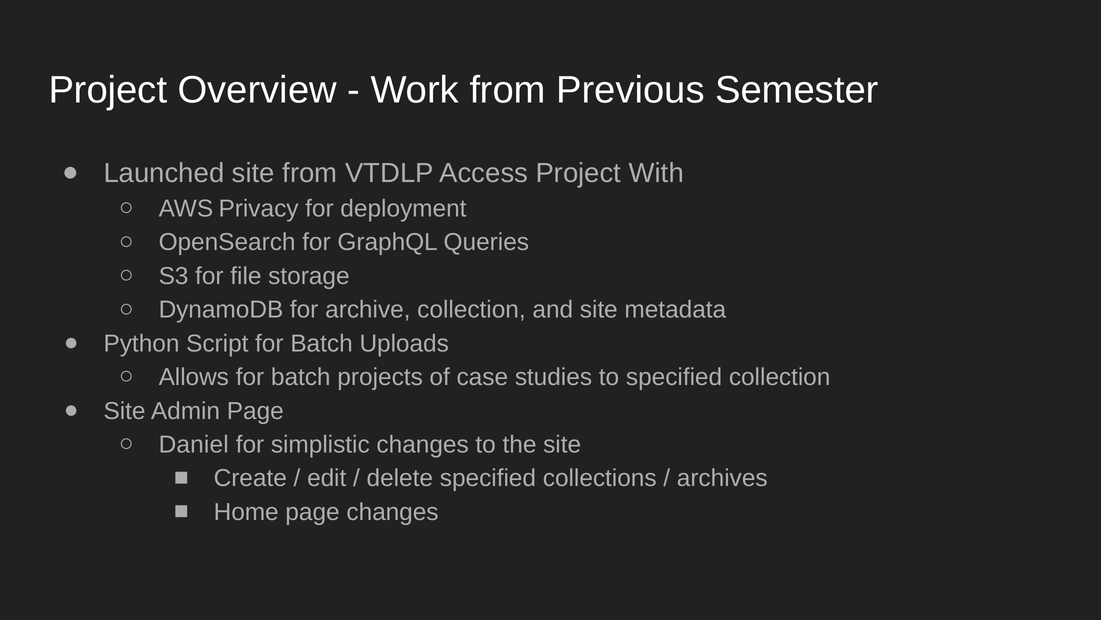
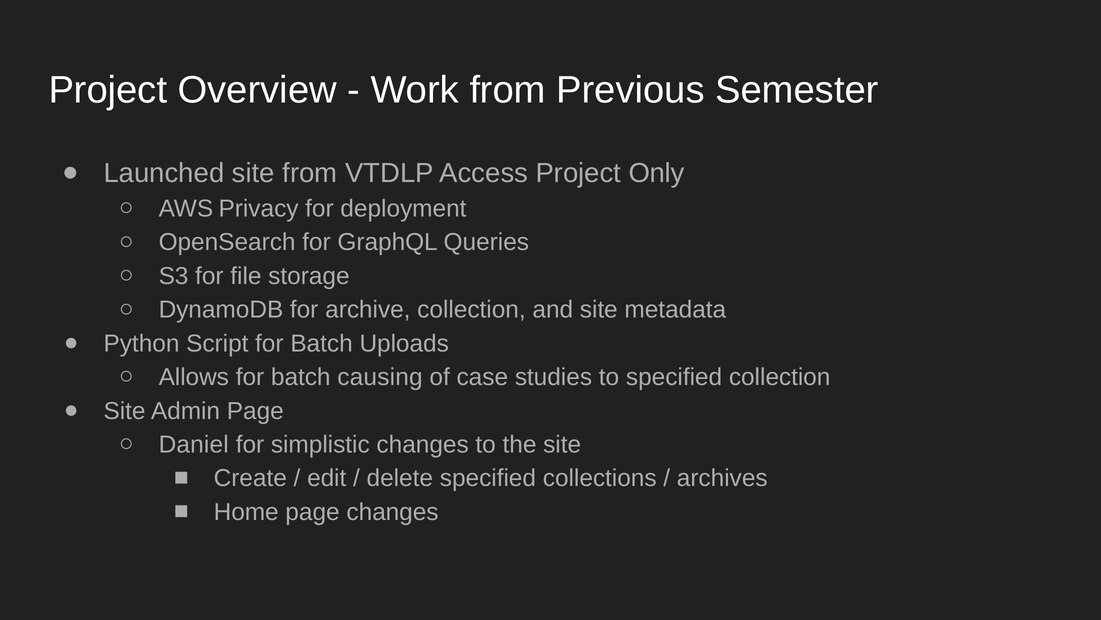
With: With -> Only
projects: projects -> causing
